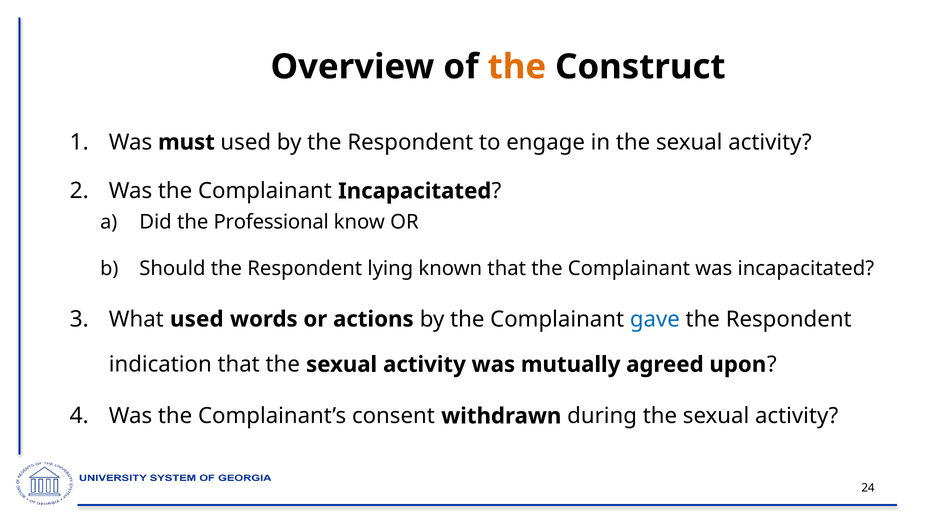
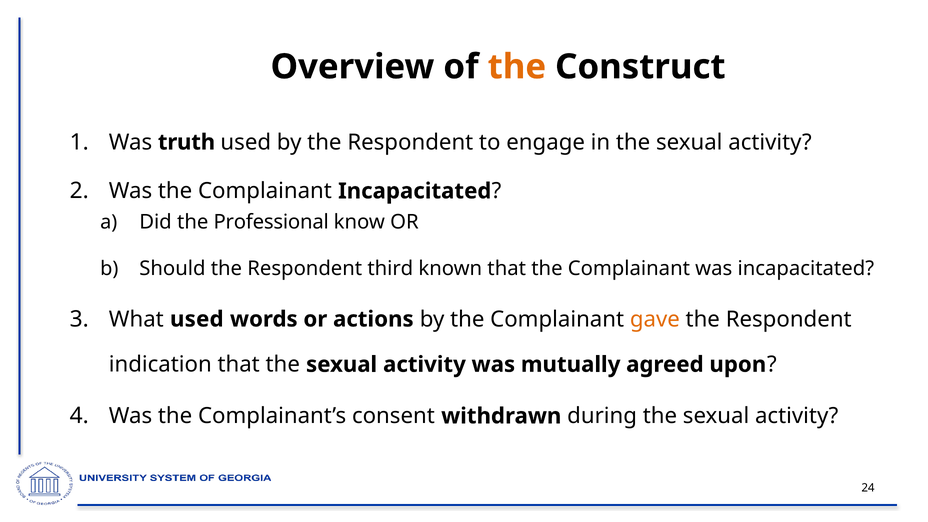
must: must -> truth
lying: lying -> third
gave colour: blue -> orange
